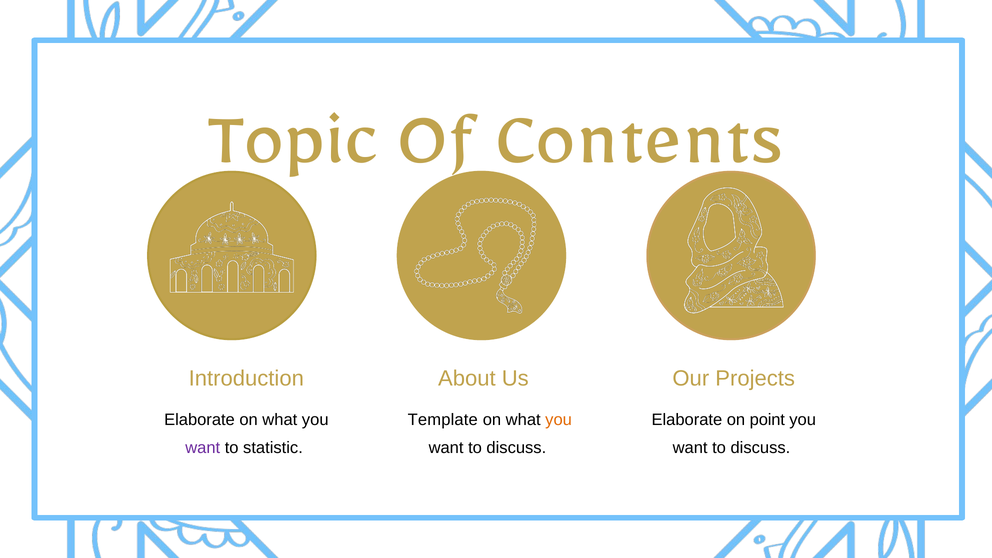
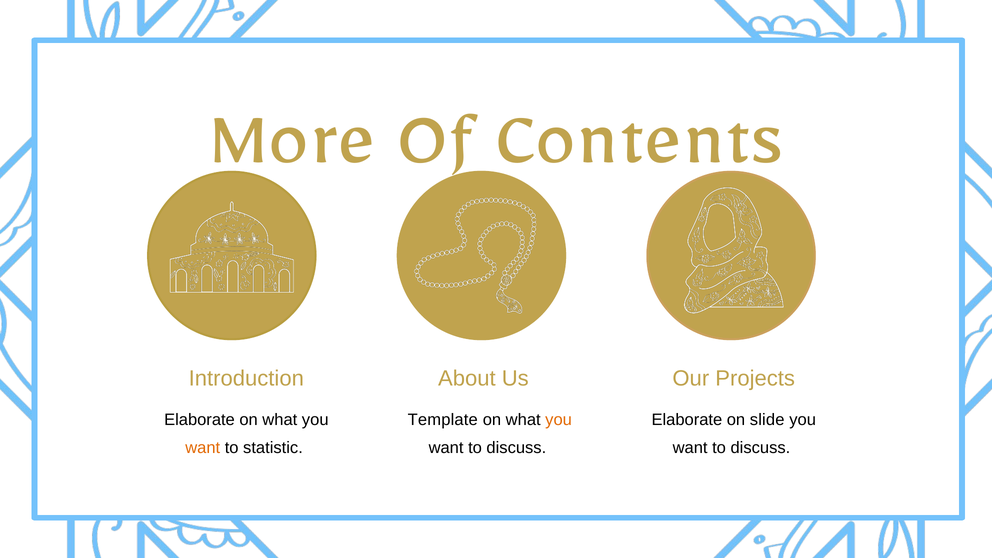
Topic: Topic -> More
point: point -> slide
want at (203, 448) colour: purple -> orange
